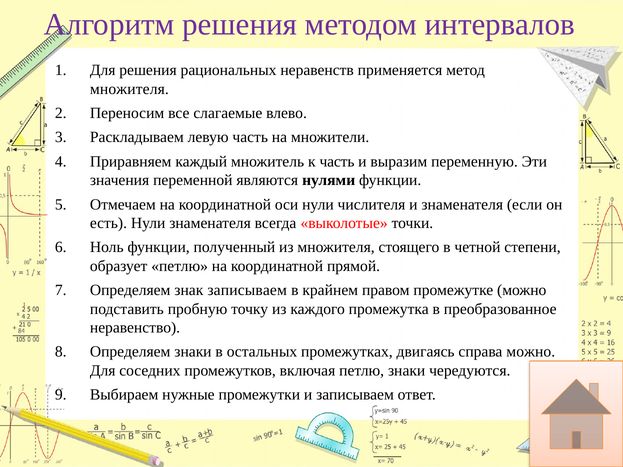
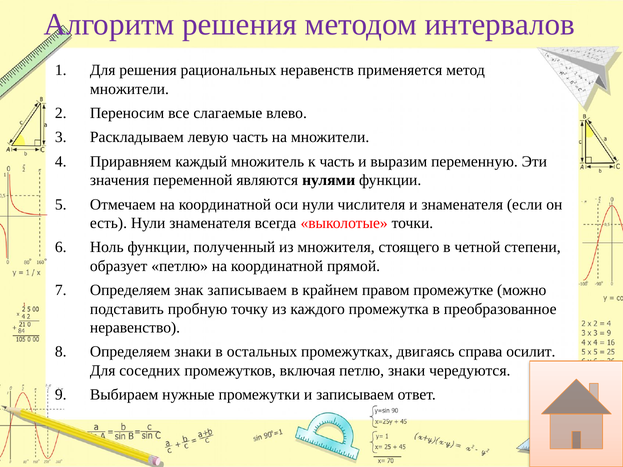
множителя at (129, 89): множителя -> множители
справа можно: можно -> осилит
